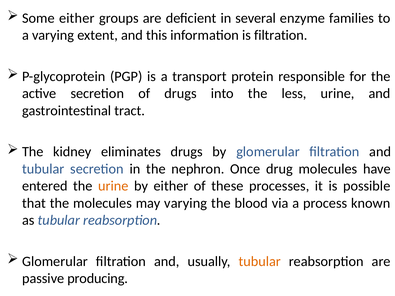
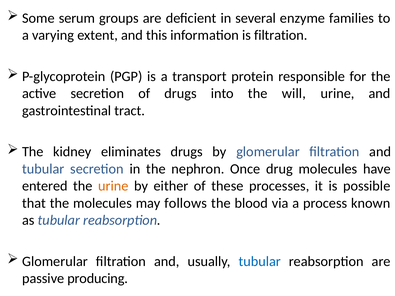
Some either: either -> serum
less: less -> will
may varying: varying -> follows
tubular at (260, 262) colour: orange -> blue
